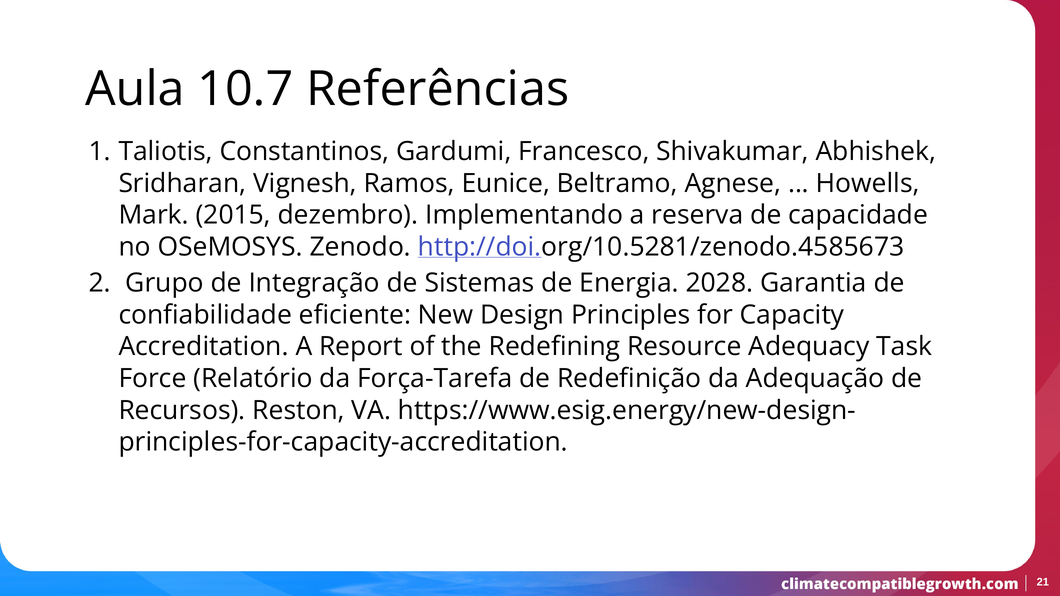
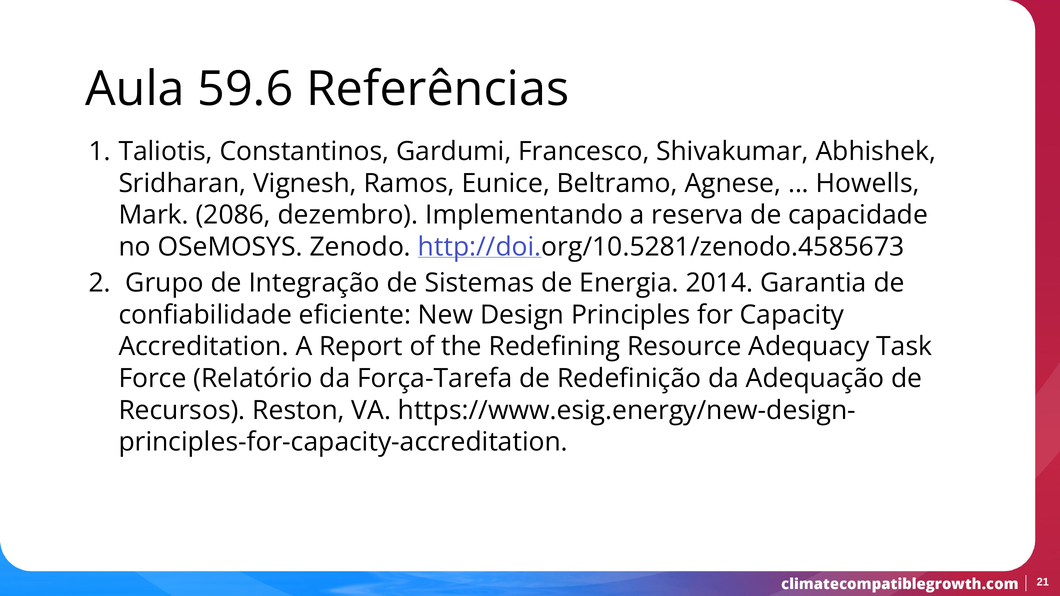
10.7: 10.7 -> 59.6
2015: 2015 -> 2086
2028: 2028 -> 2014
